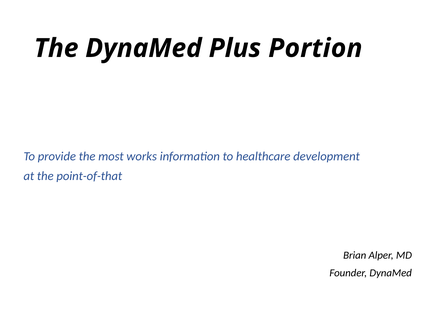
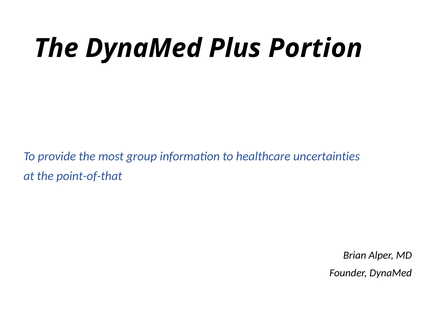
works: works -> group
development: development -> uncertainties
